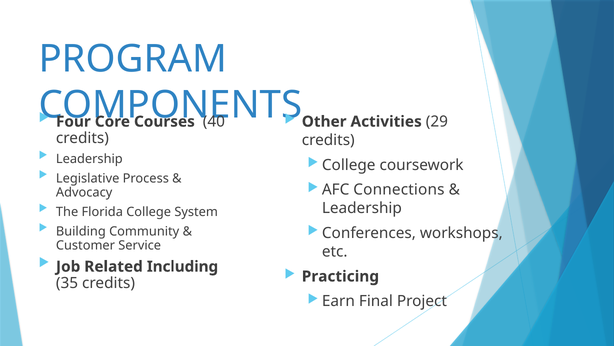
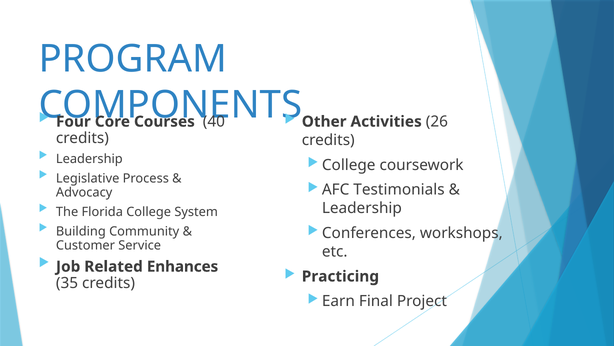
29: 29 -> 26
Connections: Connections -> Testimonials
Including: Including -> Enhances
